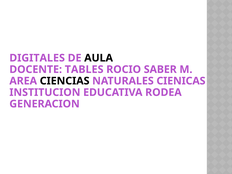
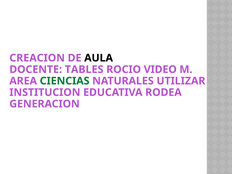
DIGITALES: DIGITALES -> CREACION
SABER: SABER -> VIDEO
CIENCIAS colour: black -> green
CIENICAS: CIENICAS -> UTILIZAR
